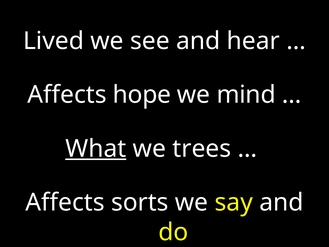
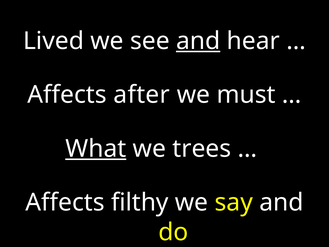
and at (198, 41) underline: none -> present
hope: hope -> after
mind: mind -> must
sorts: sorts -> filthy
